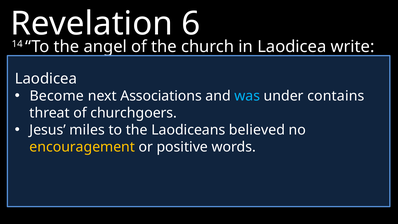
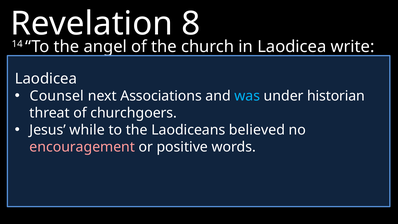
6: 6 -> 8
Become: Become -> Counsel
contains: contains -> historian
miles: miles -> while
encouragement colour: yellow -> pink
